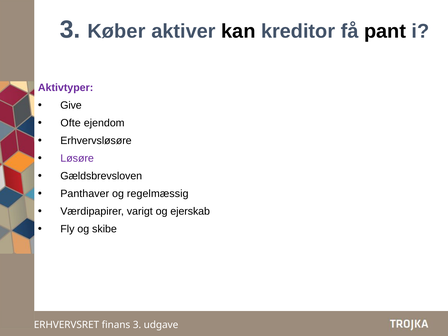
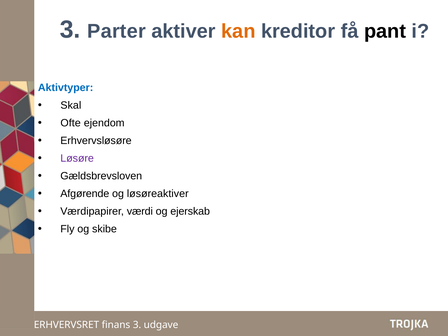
Køber: Køber -> Parter
kan colour: black -> orange
Aktivtyper colour: purple -> blue
Give: Give -> Skal
Panthaver: Panthaver -> Afgørende
regelmæssig: regelmæssig -> løsøreaktiver
varigt: varigt -> værdi
